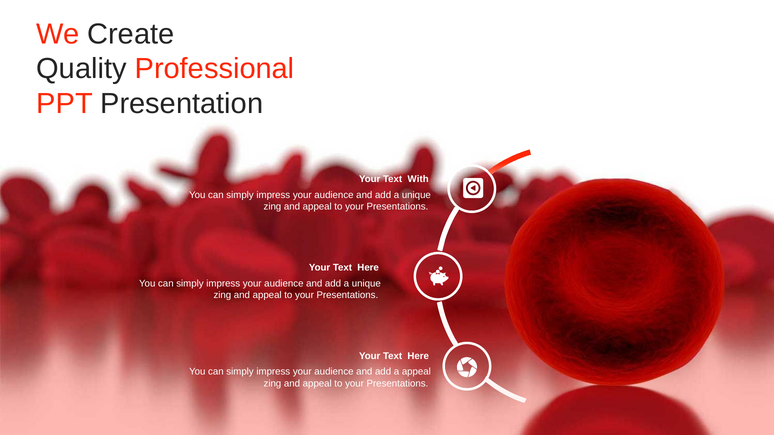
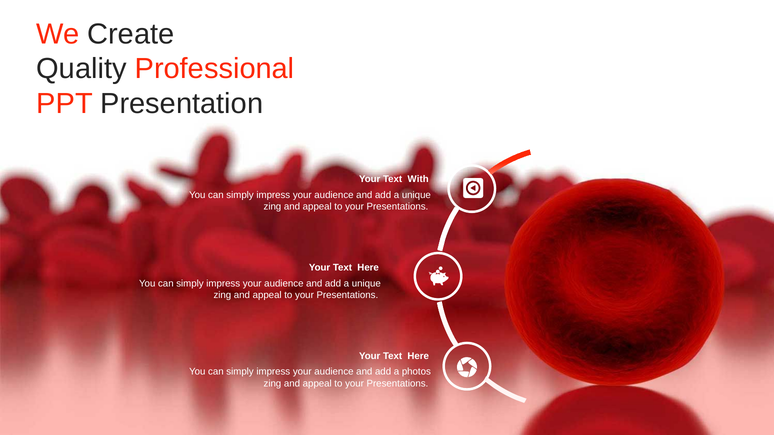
a appeal: appeal -> photos
